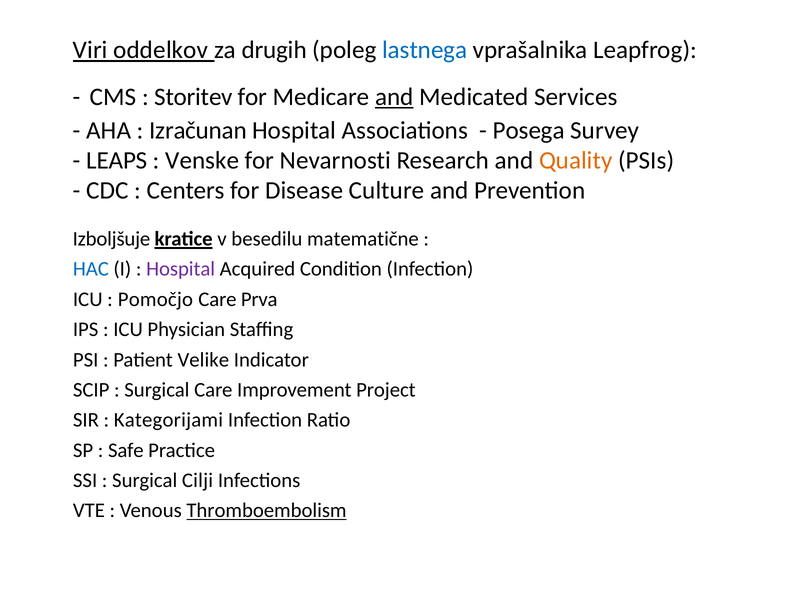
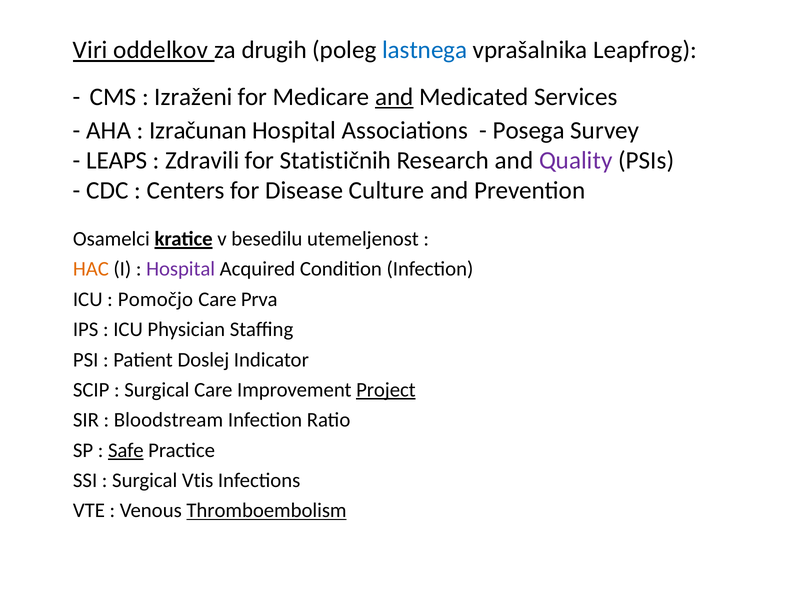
Storitev: Storitev -> Izraženi
Venske: Venske -> Zdravili
Nevarnosti: Nevarnosti -> Statističnih
Quality colour: orange -> purple
Izboljšuje: Izboljšuje -> Osamelci
matematične: matematične -> utemeljenost
HAC colour: blue -> orange
Velike: Velike -> Doslej
Project underline: none -> present
Kategorijami: Kategorijami -> Bloodstream
Safe underline: none -> present
Cilji: Cilji -> Vtis
